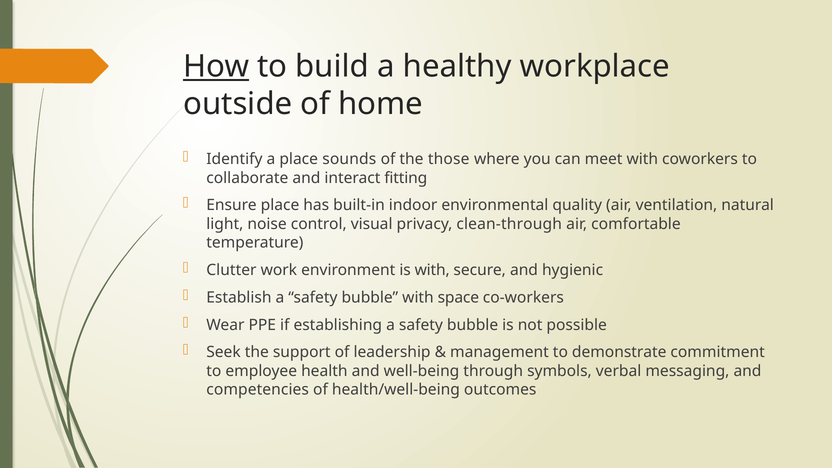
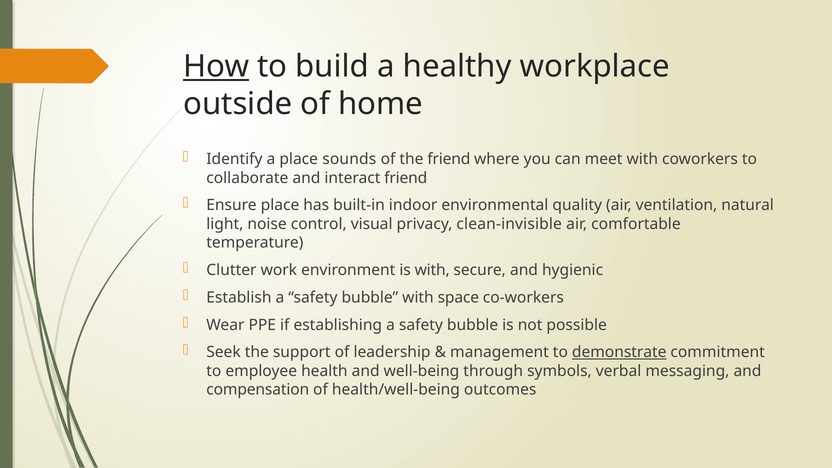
the those: those -> friend
interact fitting: fitting -> friend
clean-through: clean-through -> clean-invisible
demonstrate underline: none -> present
competencies: competencies -> compensation
